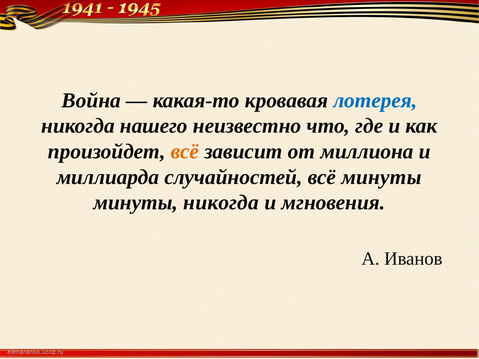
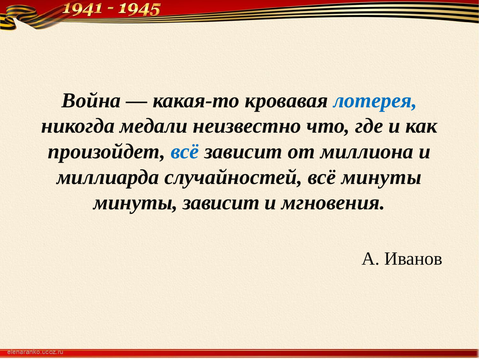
нашего: нашего -> медали
всё at (185, 152) colour: orange -> blue
минуты никогда: никогда -> зависит
